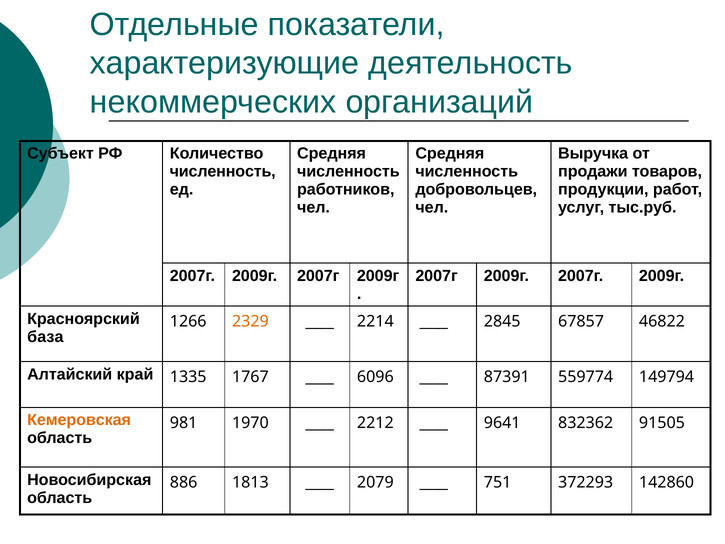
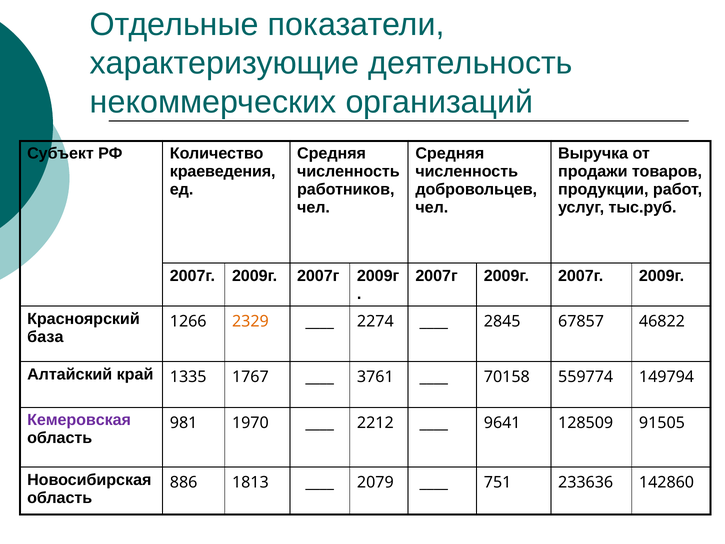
численность at (223, 171): численность -> краеведения
2214: 2214 -> 2274
6096: 6096 -> 3761
87391: 87391 -> 70158
Кемеровская colour: orange -> purple
832362: 832362 -> 128509
372293: 372293 -> 233636
